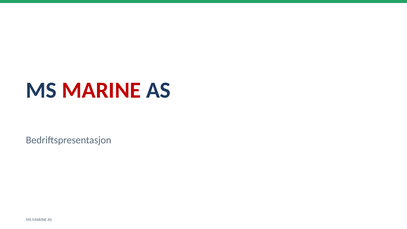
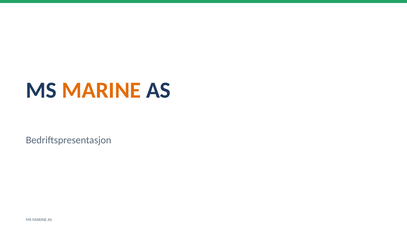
MARINE at (101, 90) colour: red -> orange
